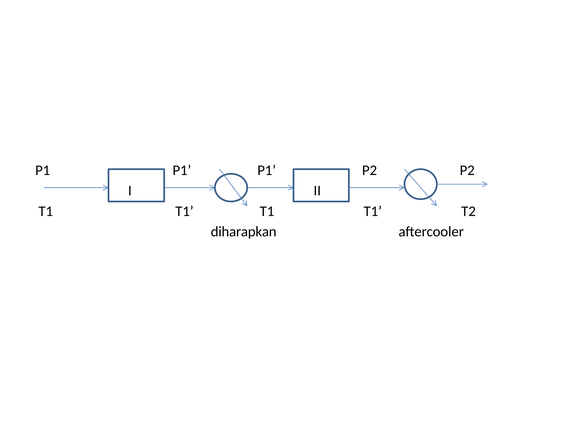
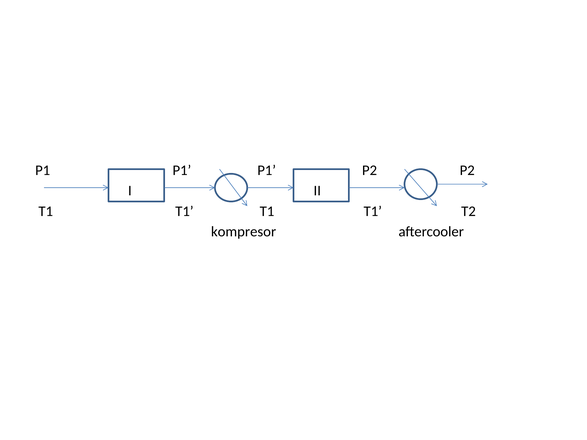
diharapkan: diharapkan -> kompresor
